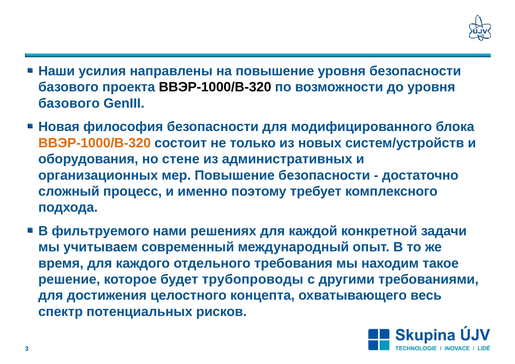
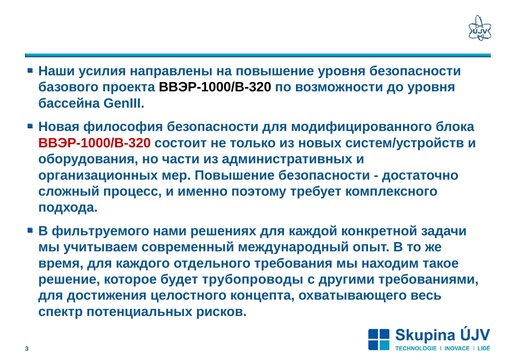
базового at (69, 103): базового -> бассейна
ВВЭР-1000/В-320 at (95, 143) colour: orange -> red
стене: стене -> части
